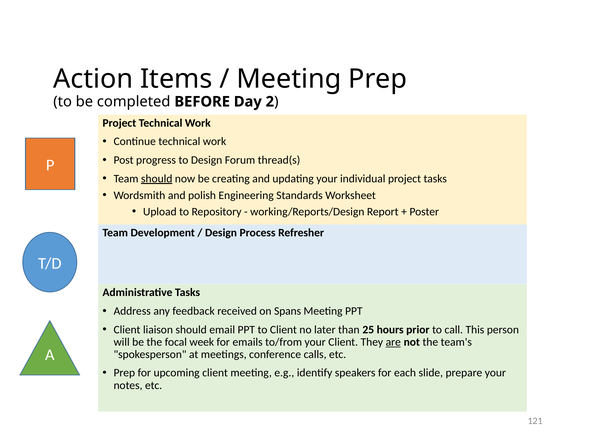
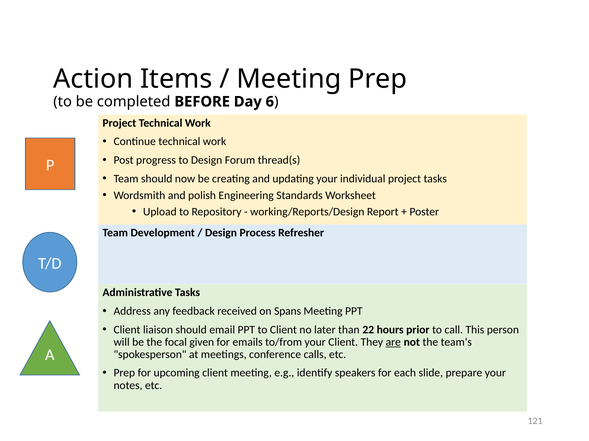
2: 2 -> 6
should at (157, 179) underline: present -> none
25: 25 -> 22
week: week -> given
